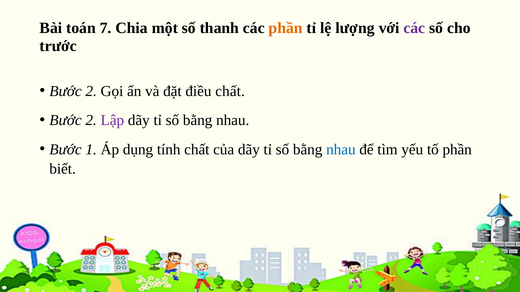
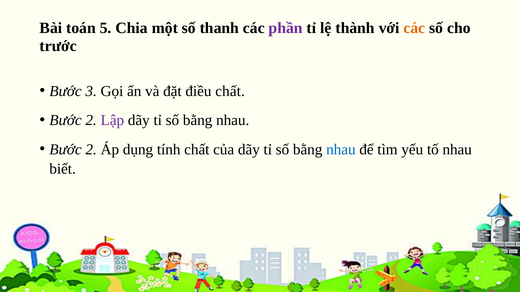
7: 7 -> 5
phần at (286, 28) colour: orange -> purple
lượng: lượng -> thành
các at (414, 28) colour: purple -> orange
2 at (91, 91): 2 -> 3
1 at (91, 150): 1 -> 2
tố phần: phần -> nhau
